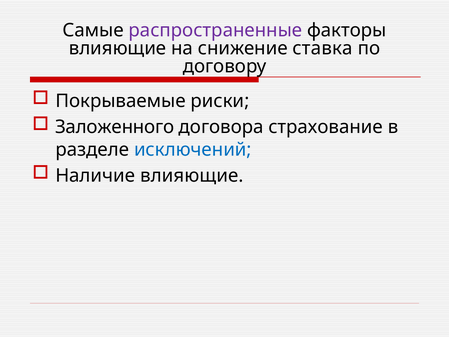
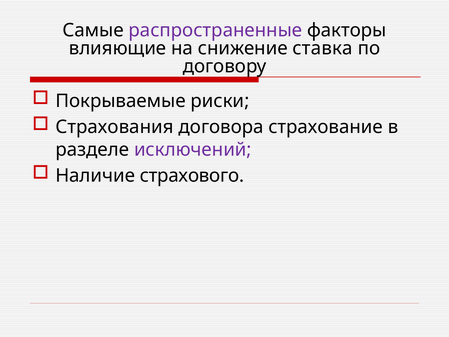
Заложенного: Заложенного -> Страхования
исключений colour: blue -> purple
Наличие влияющие: влияющие -> страхового
